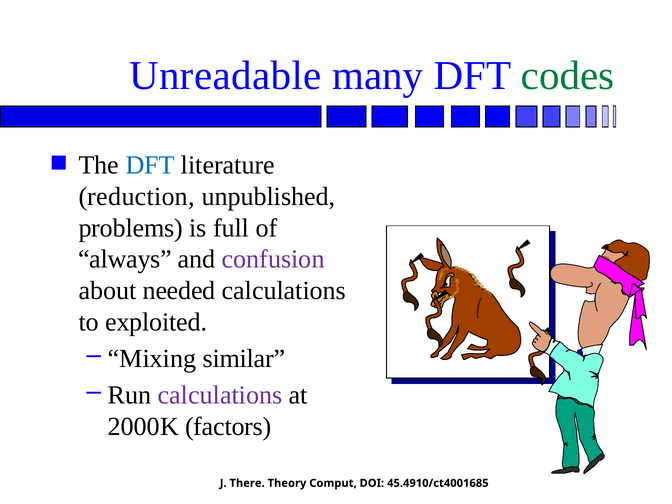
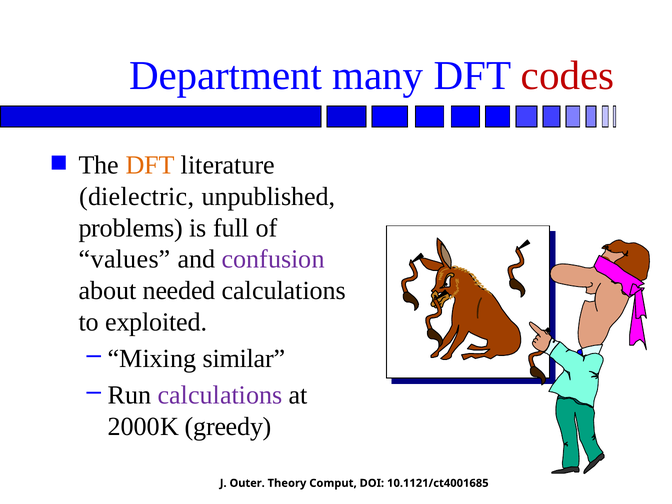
Unreadable: Unreadable -> Department
codes colour: green -> red
DFT at (150, 165) colour: blue -> orange
reduction: reduction -> dielectric
always: always -> values
factors: factors -> greedy
There: There -> Outer
45.4910/ct4001685: 45.4910/ct4001685 -> 10.1121/ct4001685
